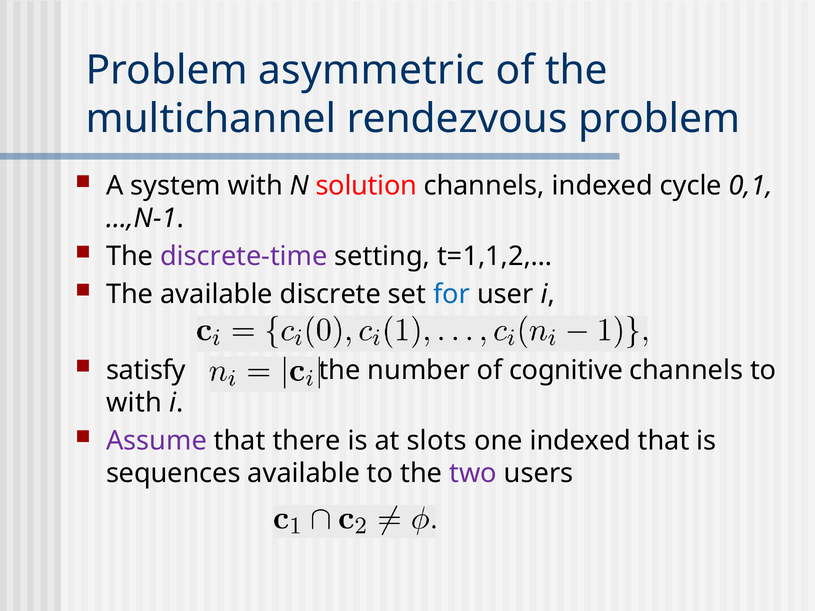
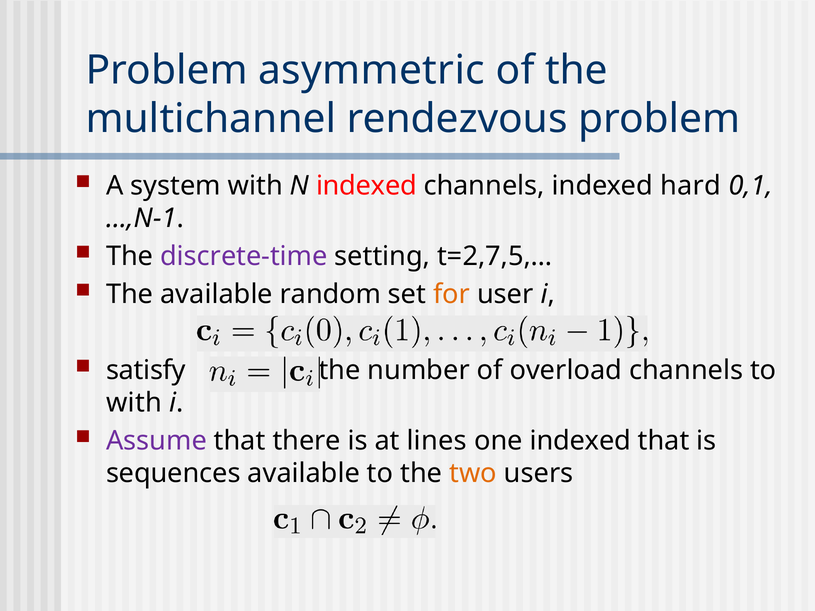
N solution: solution -> indexed
cycle: cycle -> hard
t=1,1,2,…: t=1,1,2,… -> t=2,7,5,…
discrete: discrete -> random
for colour: blue -> orange
cognitive: cognitive -> overload
slots: slots -> lines
two colour: purple -> orange
